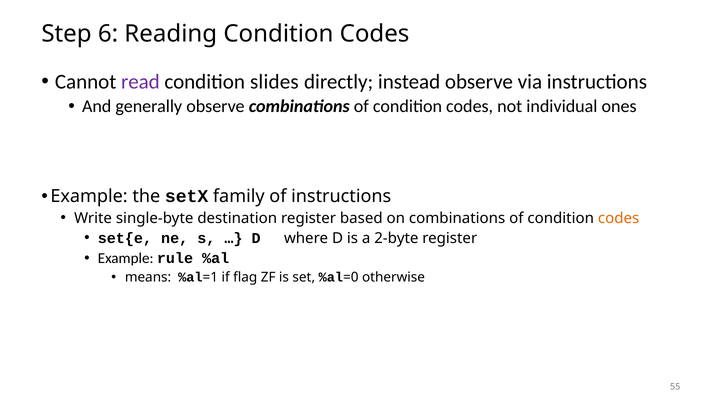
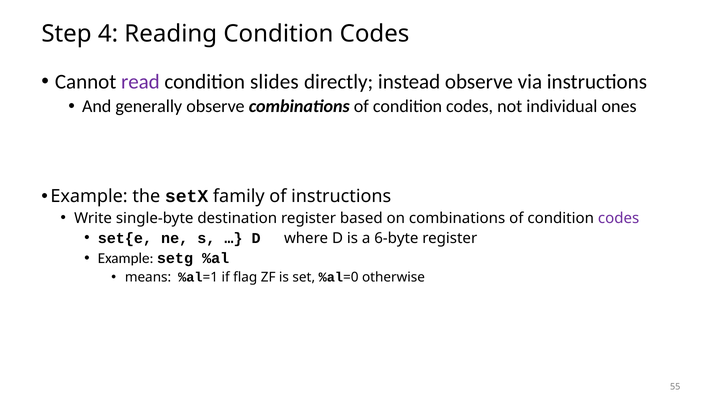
6: 6 -> 4
codes at (619, 218) colour: orange -> purple
2-byte: 2-byte -> 6-byte
rule: rule -> setg
